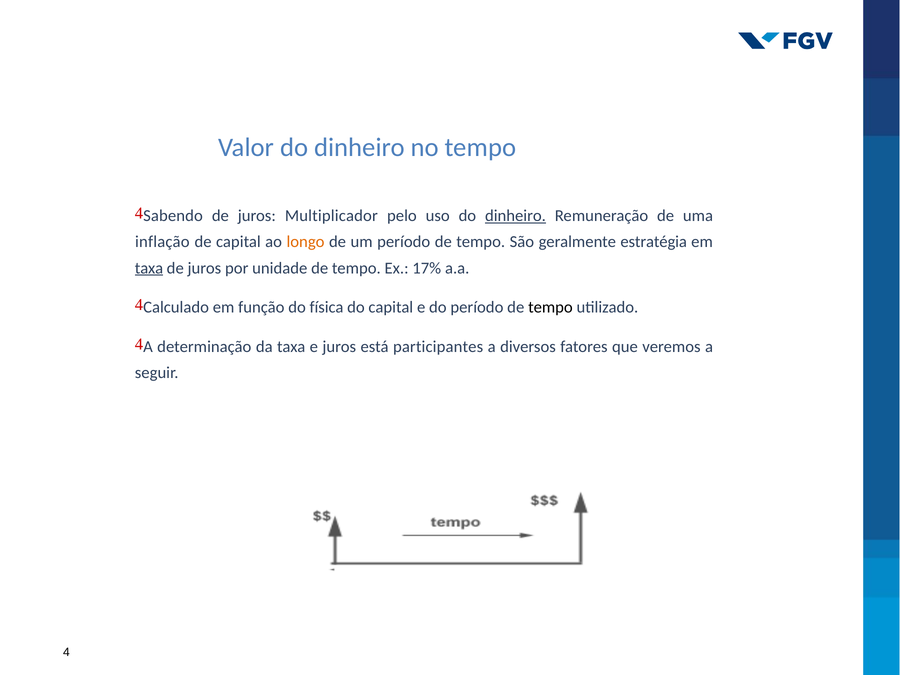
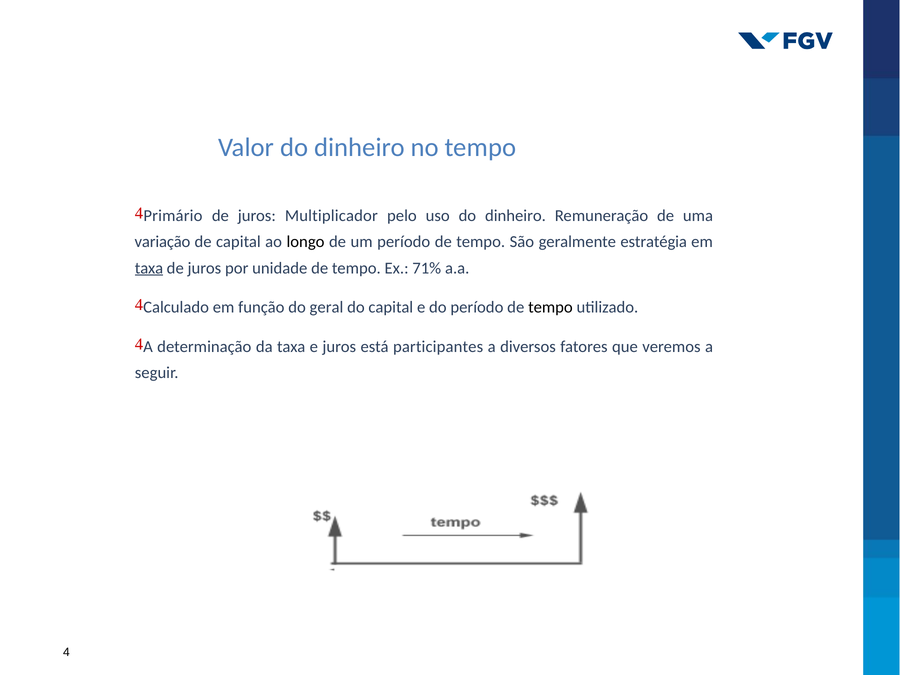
Sabendo: Sabendo -> Primário
dinheiro at (515, 216) underline: present -> none
inflação: inflação -> variação
longo colour: orange -> black
17%: 17% -> 71%
física: física -> geral
